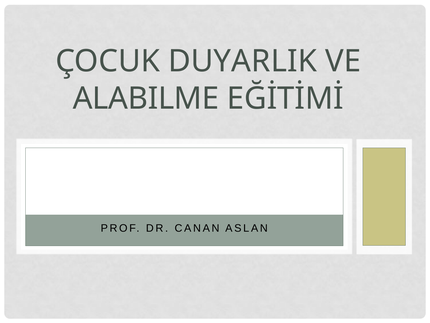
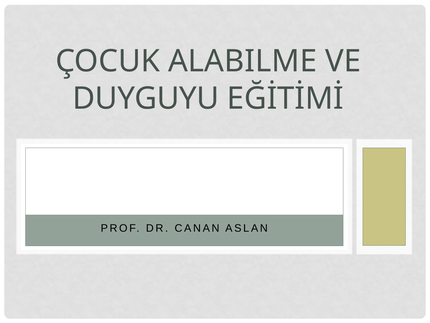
DUYARLIK: DUYARLIK -> ALABILME
ALABILME: ALABILME -> DUYGUYU
